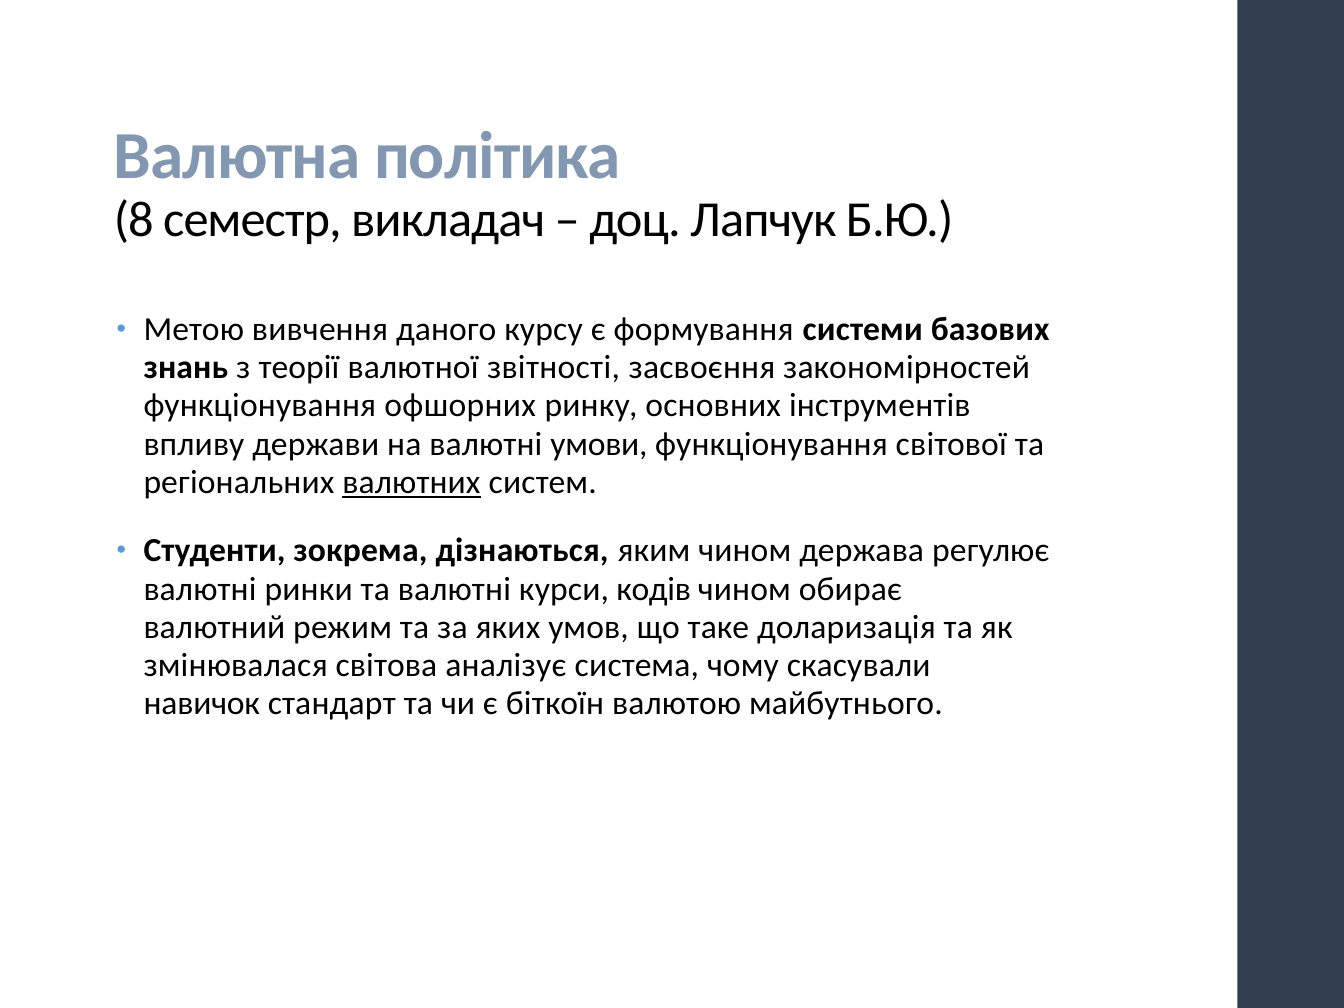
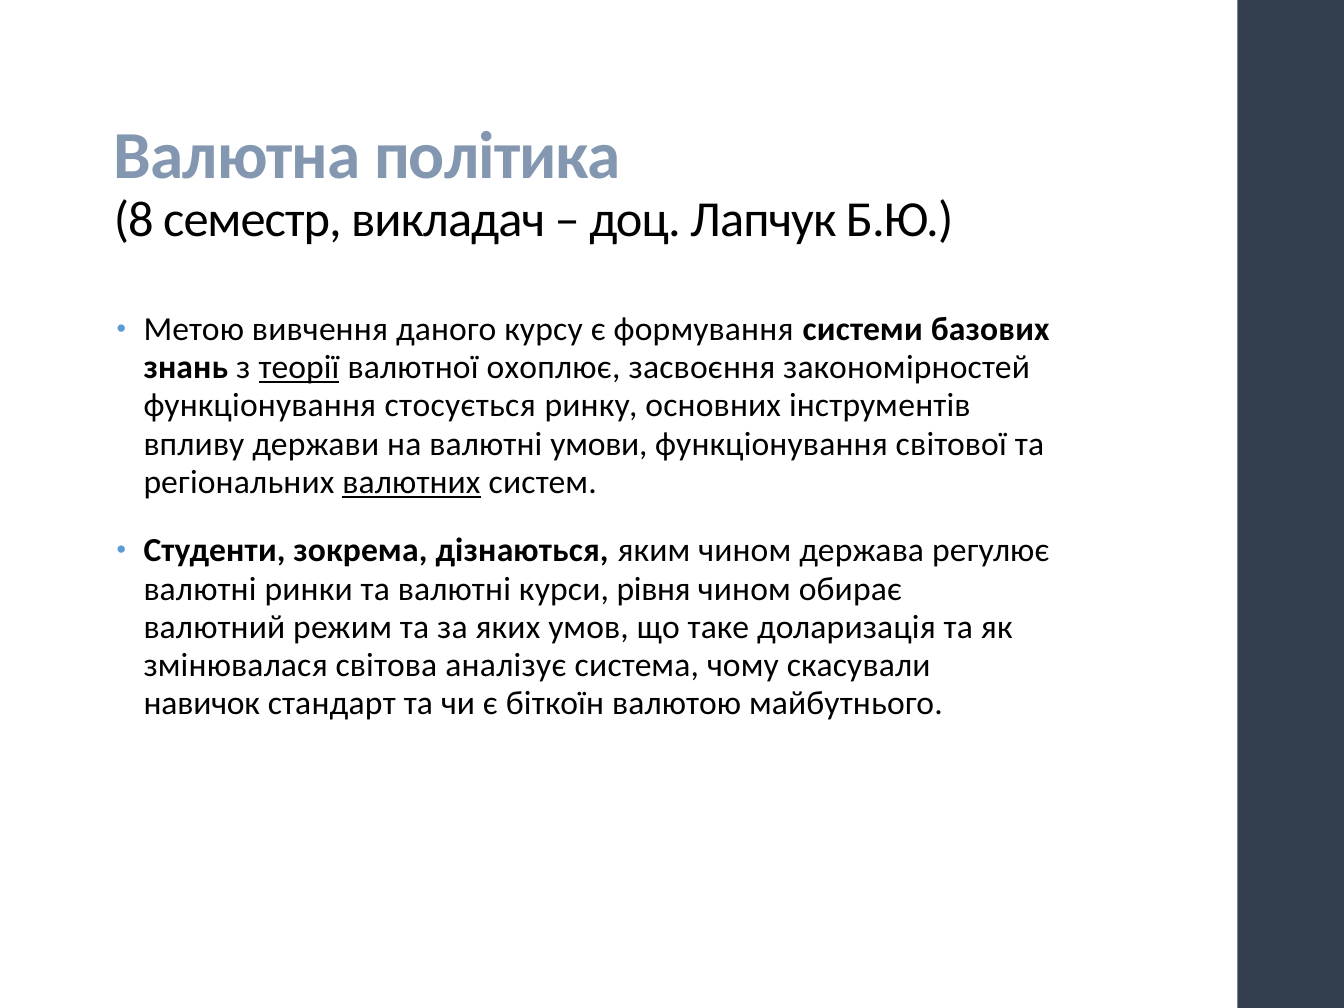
теорії underline: none -> present
звітності: звітності -> охоплює
офшорних: офшорних -> стосується
кодів: кодів -> рівня
